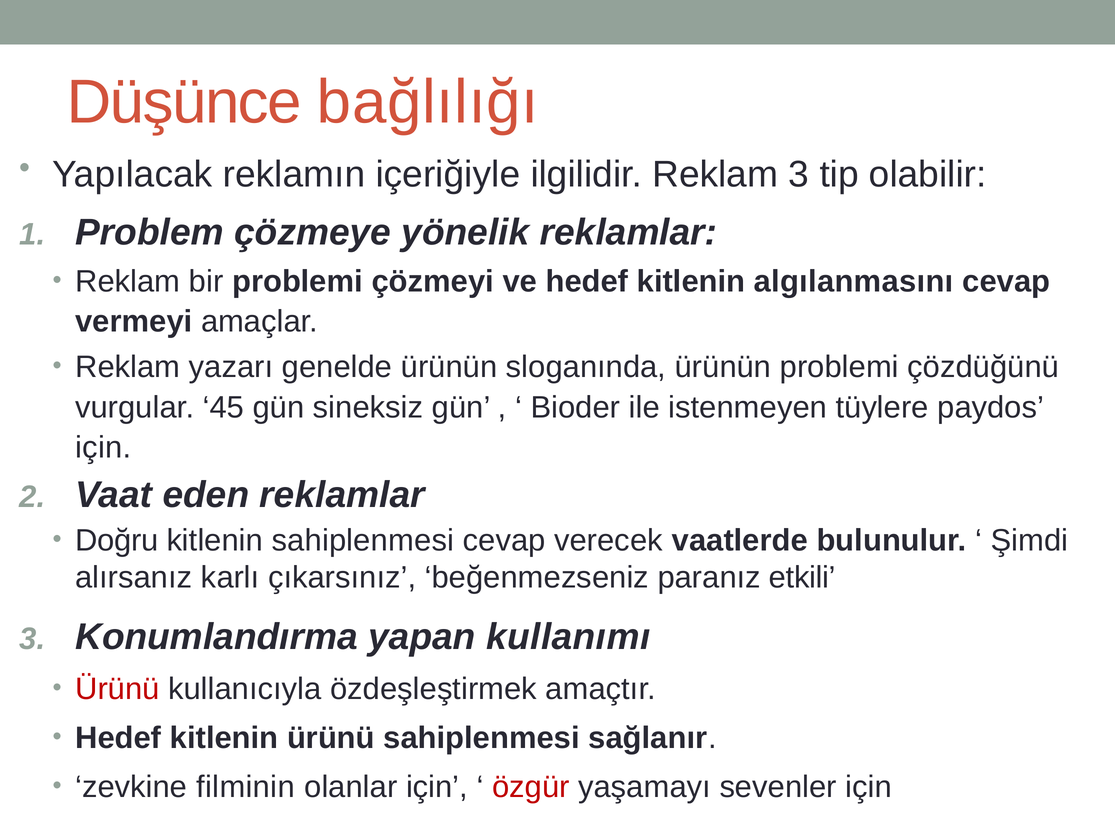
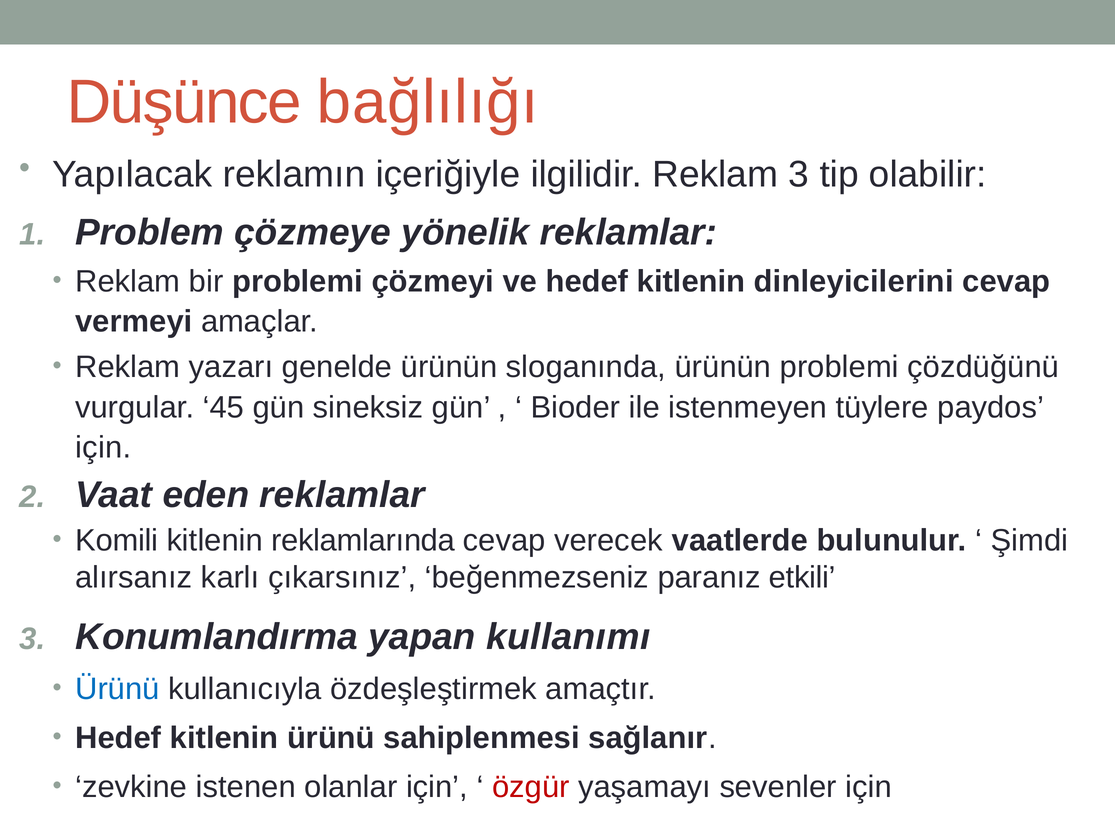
algılanmasını: algılanmasını -> dinleyicilerini
Doğru: Doğru -> Komili
kitlenin sahiplenmesi: sahiplenmesi -> reklamlarında
Ürünü at (117, 689) colour: red -> blue
filminin: filminin -> istenen
